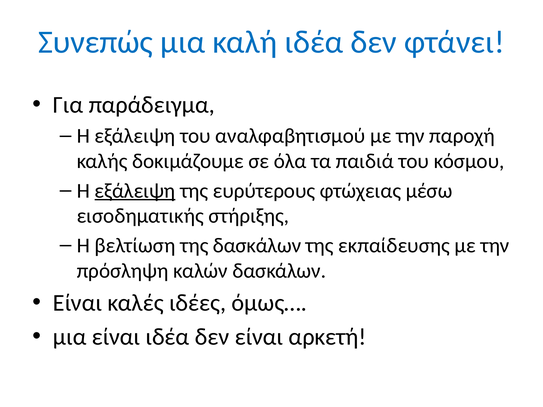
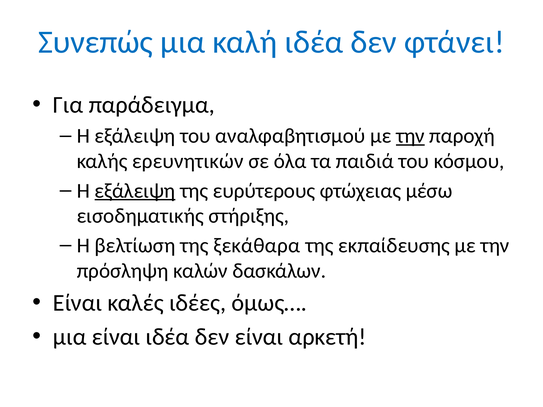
την at (410, 136) underline: none -> present
δοκιμάζουμε: δοκιμάζουμε -> ερευνητικών
της δασκάλων: δασκάλων -> ξεκάθαρα
